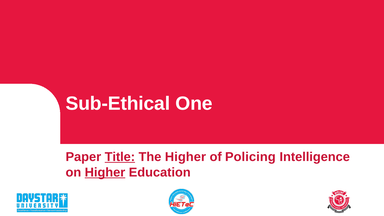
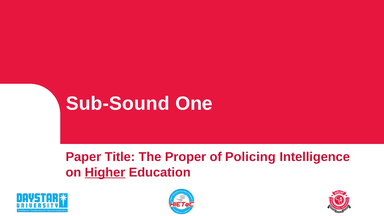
Sub-Ethical: Sub-Ethical -> Sub-Sound
Title underline: present -> none
The Higher: Higher -> Proper
